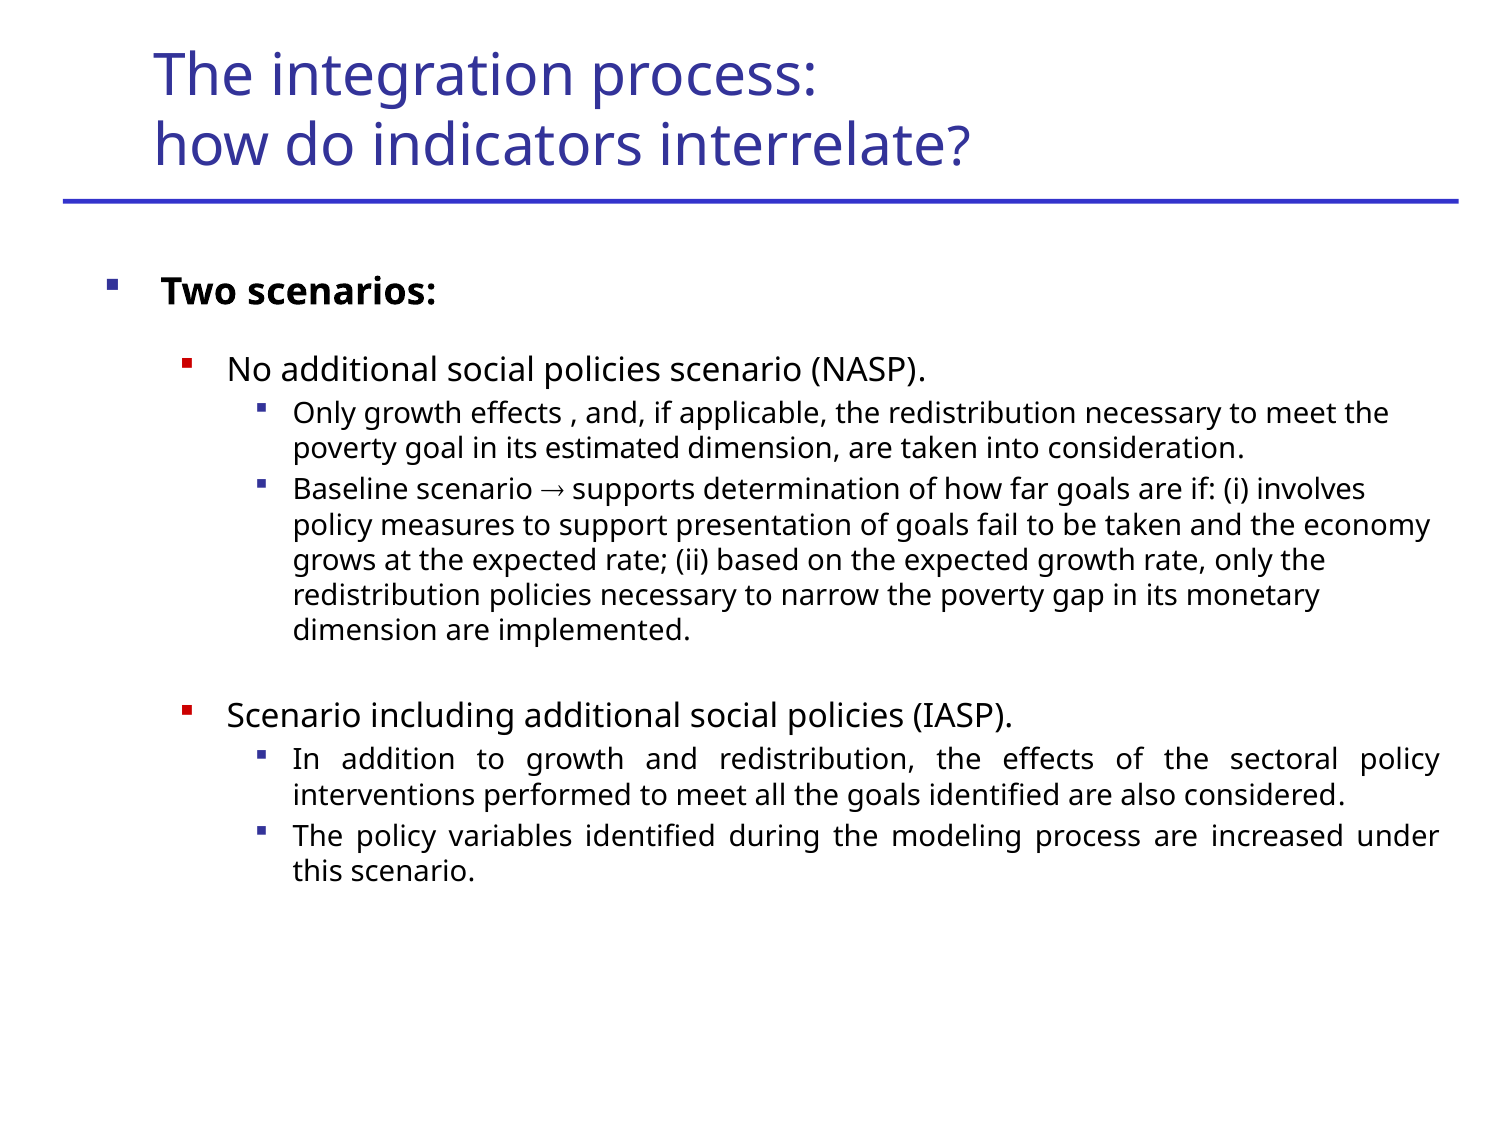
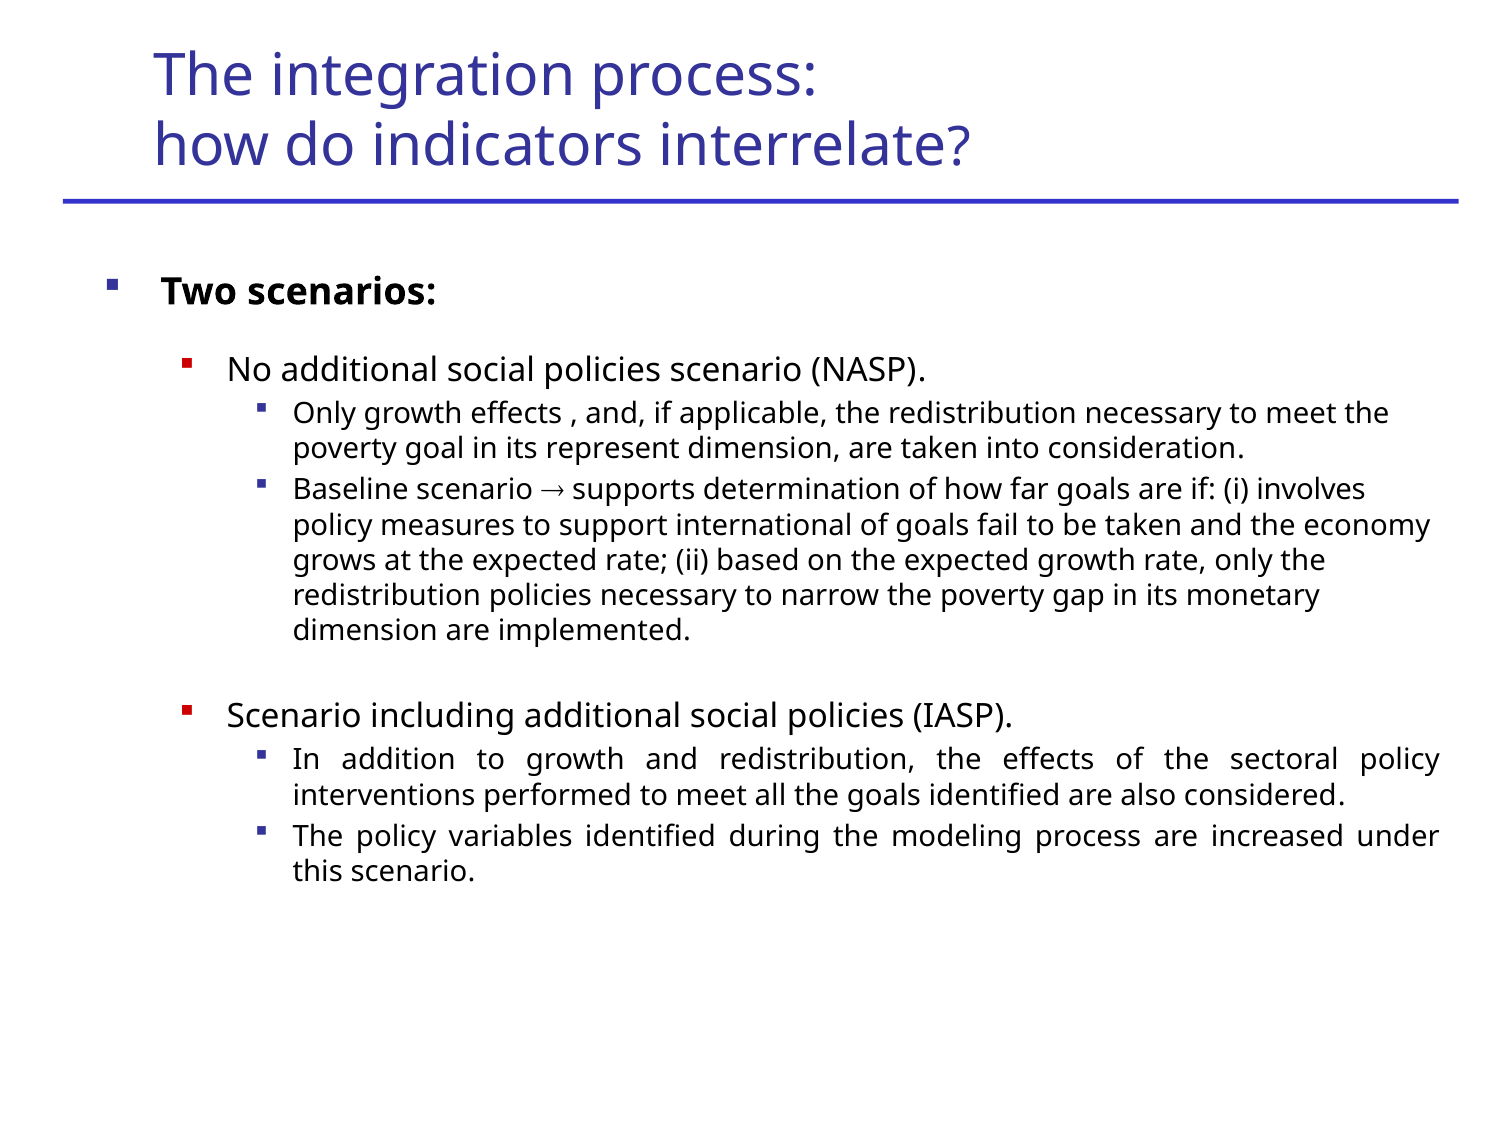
estimated: estimated -> represent
presentation: presentation -> international
